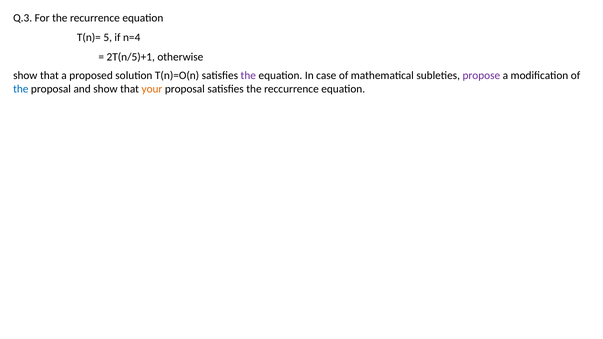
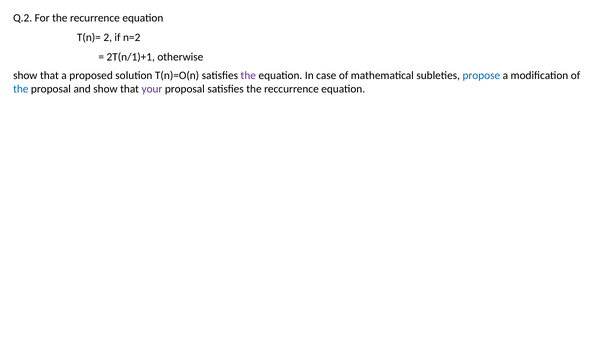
Q.3: Q.3 -> Q.2
5: 5 -> 2
n=4: n=4 -> n=2
2T(n/5)+1: 2T(n/5)+1 -> 2T(n/1)+1
propose colour: purple -> blue
your colour: orange -> purple
